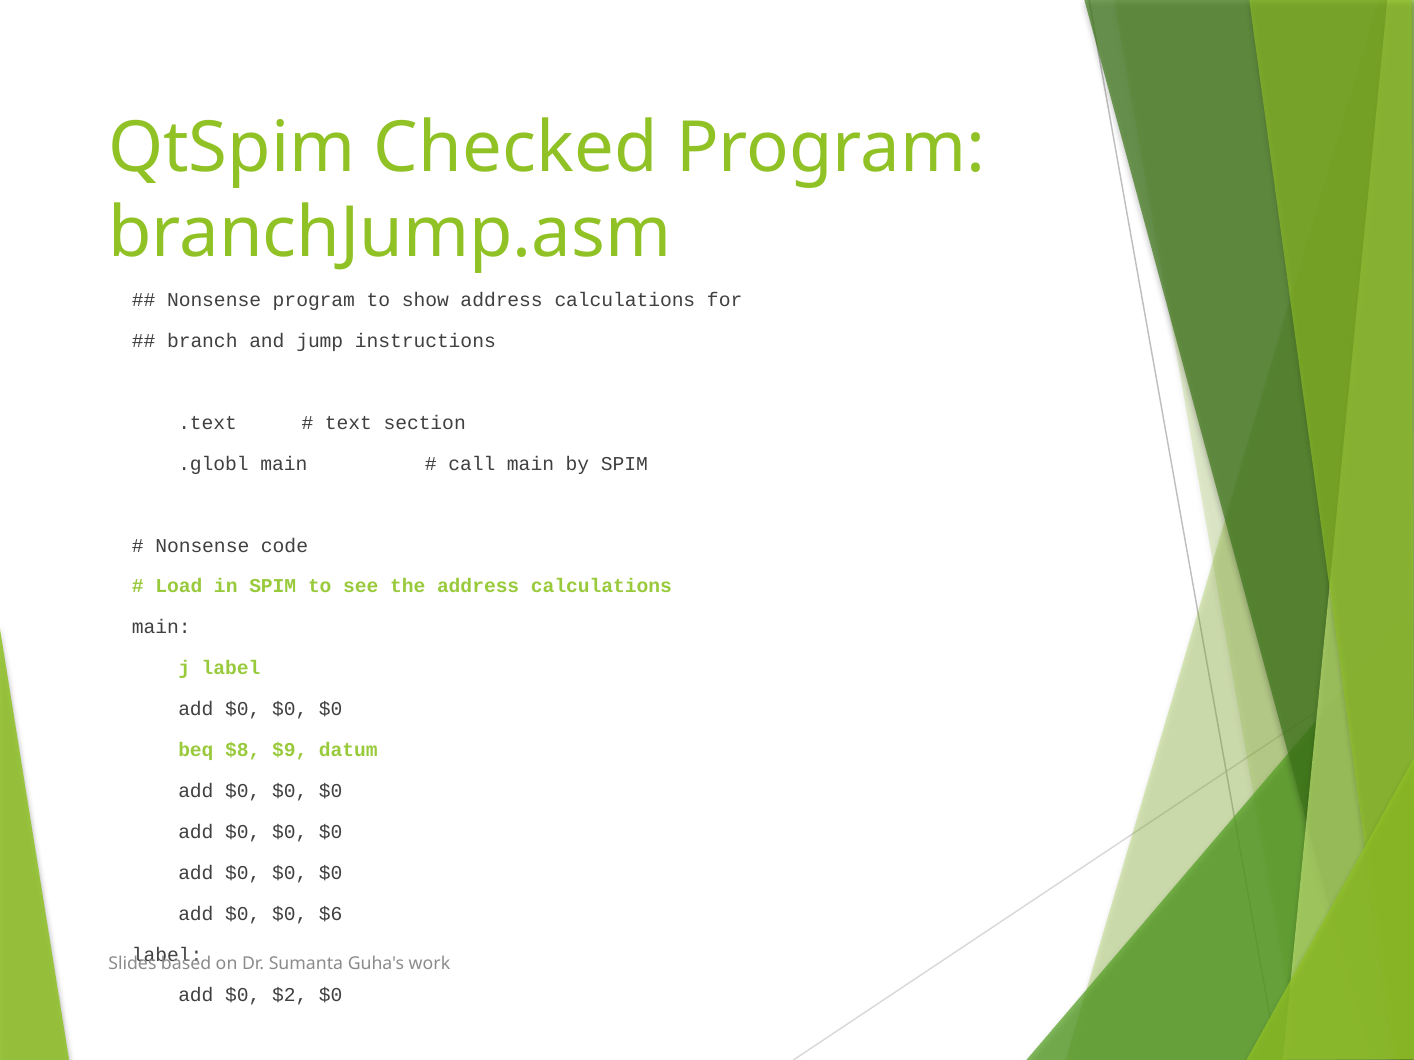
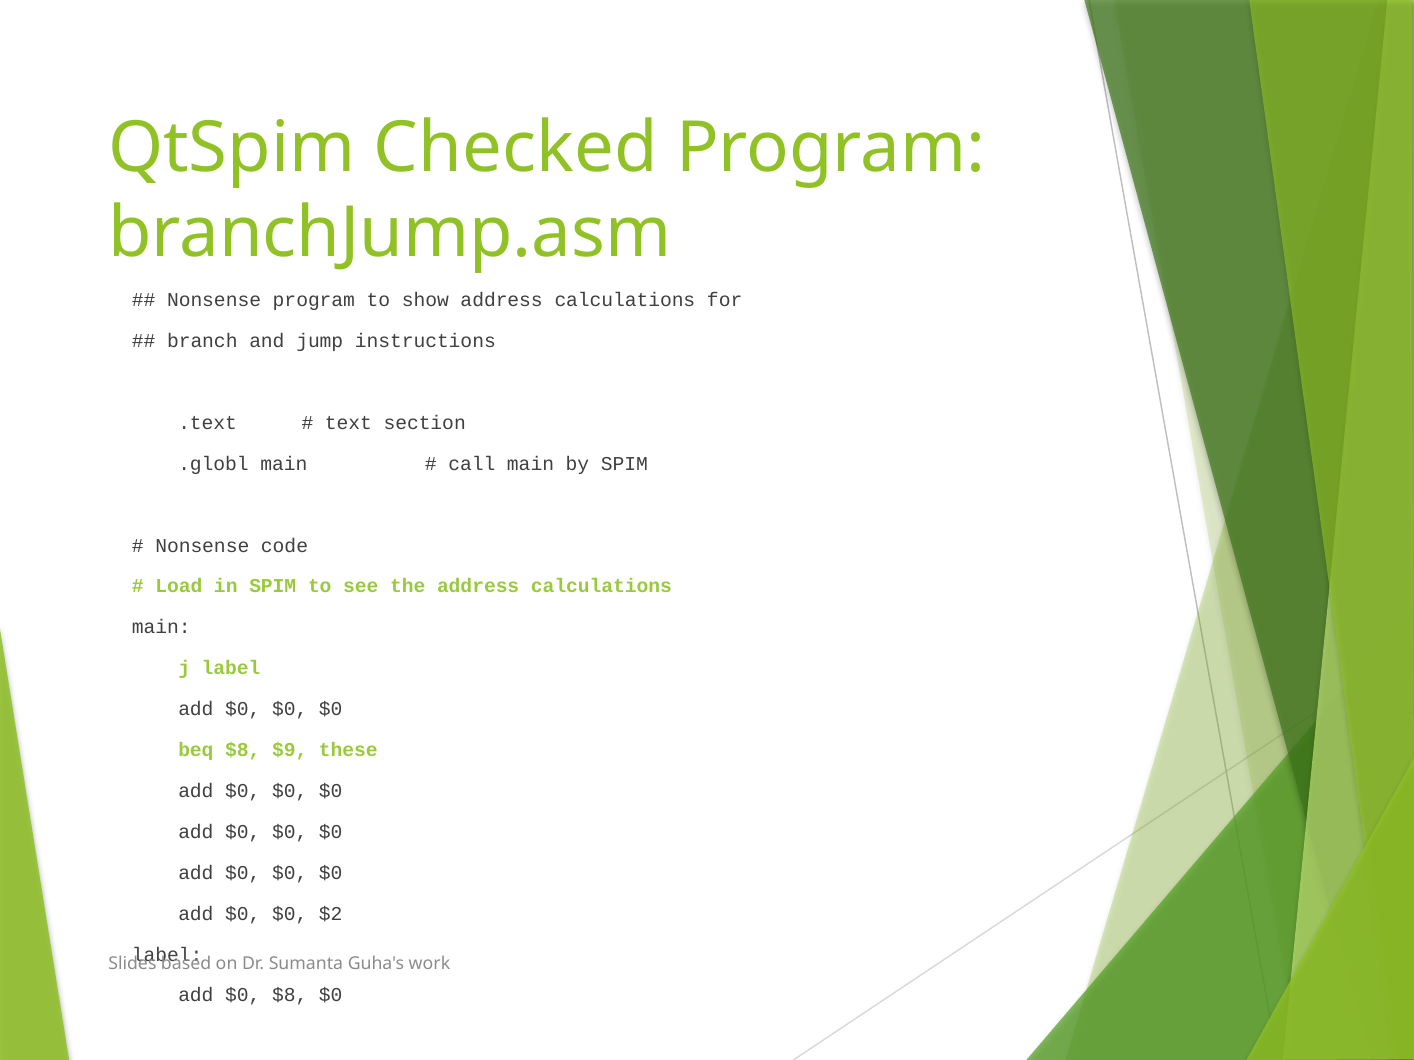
datum: datum -> these
$6: $6 -> $2
$0 $2: $2 -> $8
